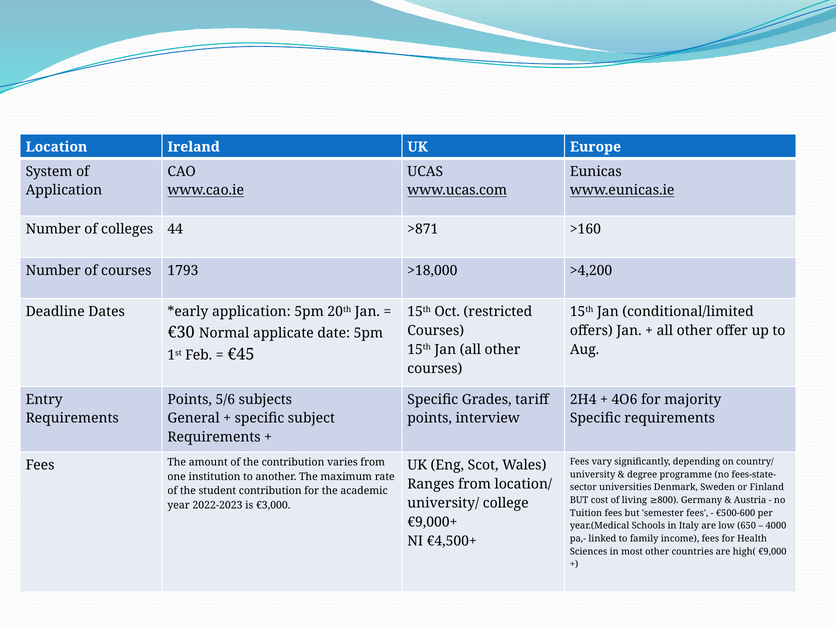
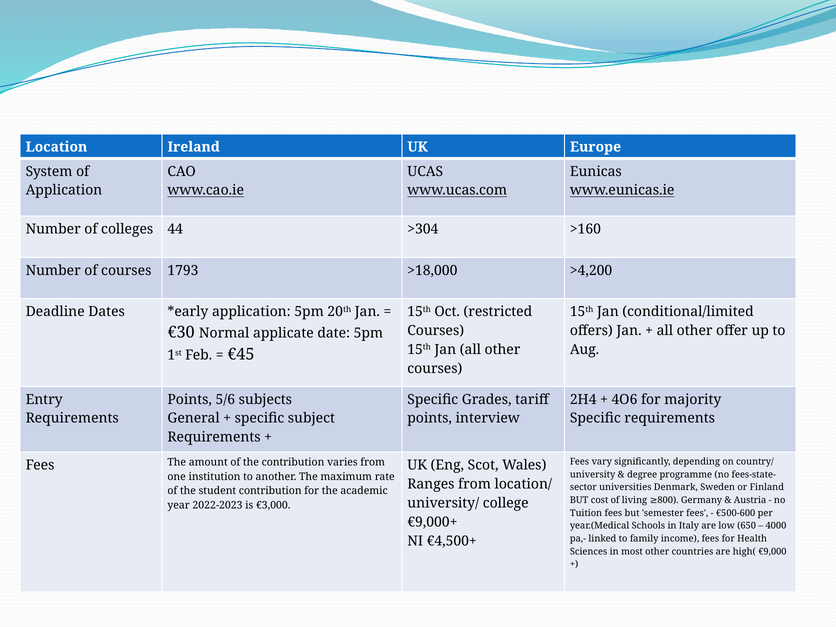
>871: >871 -> >304
